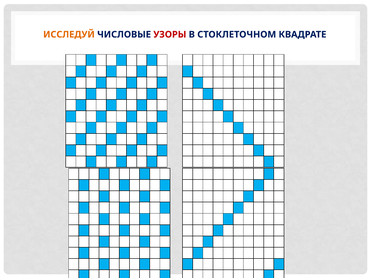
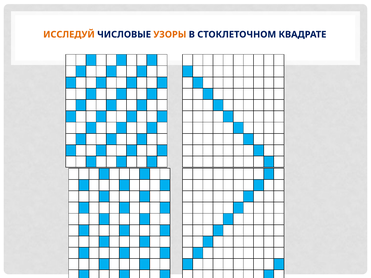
УЗОРЫ colour: red -> orange
